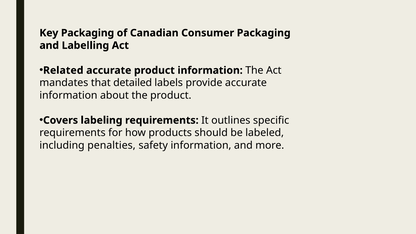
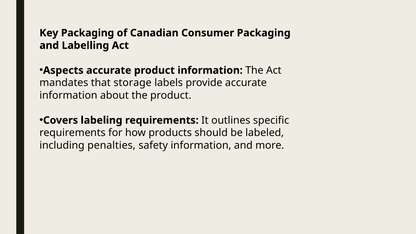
Related: Related -> Aspects
detailed: detailed -> storage
